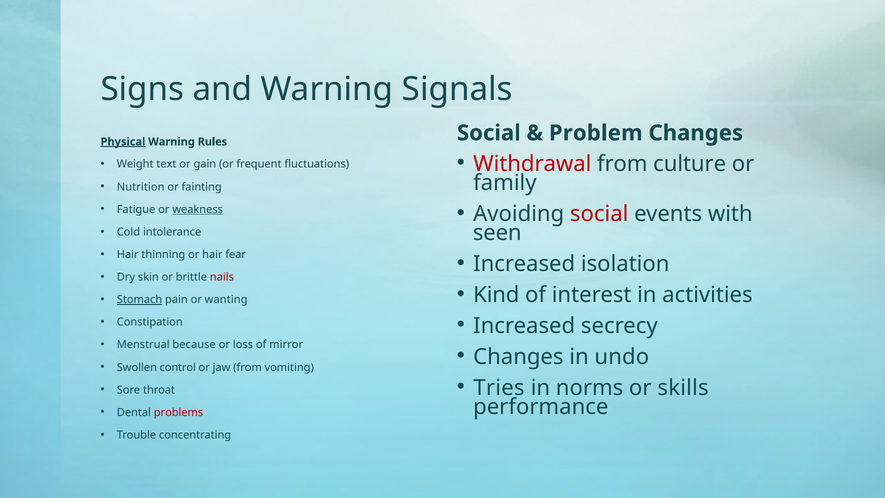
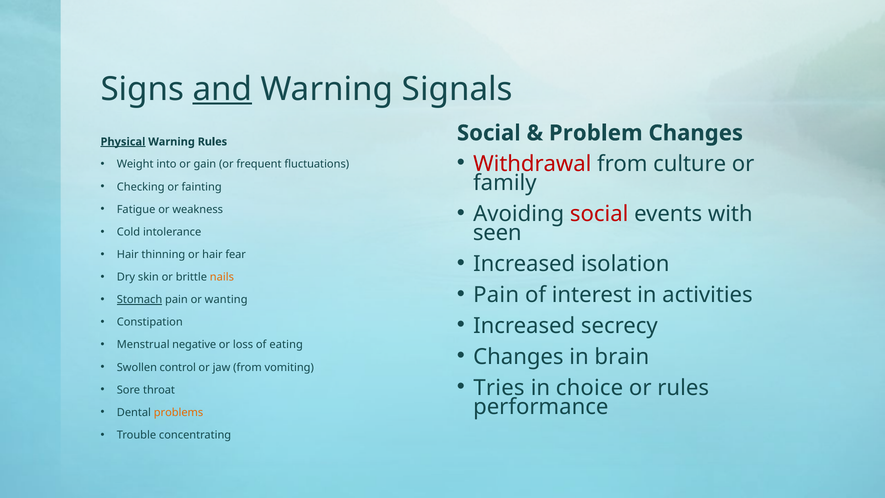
and underline: none -> present
text: text -> into
Nutrition: Nutrition -> Checking
weakness underline: present -> none
nails colour: red -> orange
Kind at (496, 295): Kind -> Pain
because: because -> negative
mirror: mirror -> eating
undo: undo -> brain
norms: norms -> choice
or skills: skills -> rules
problems colour: red -> orange
